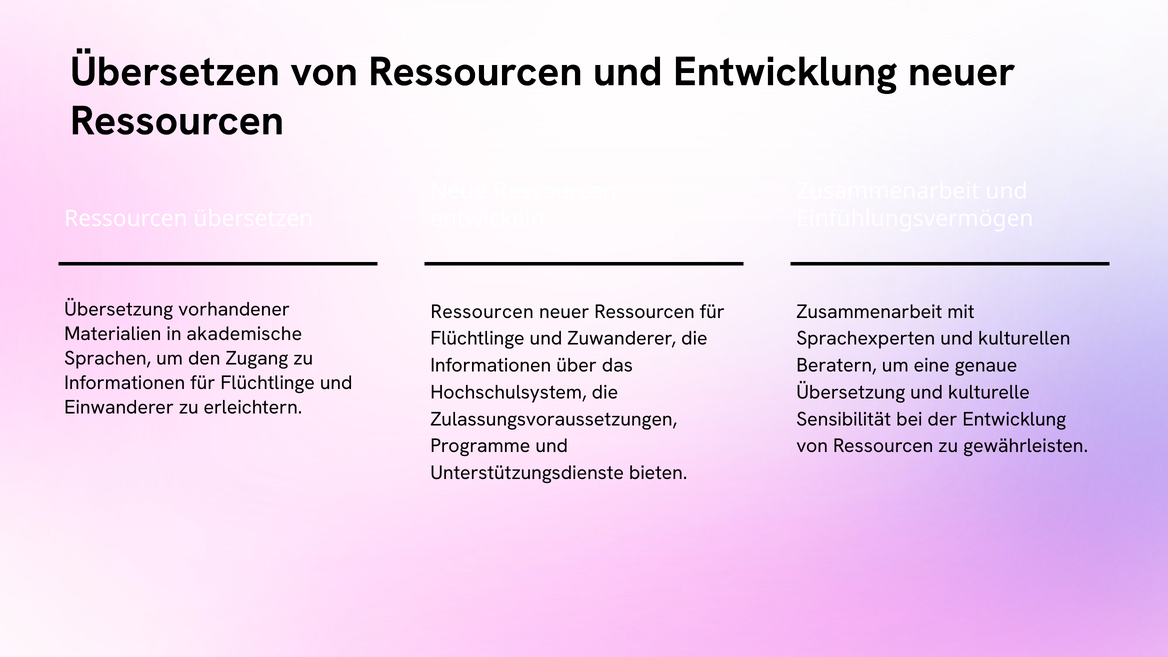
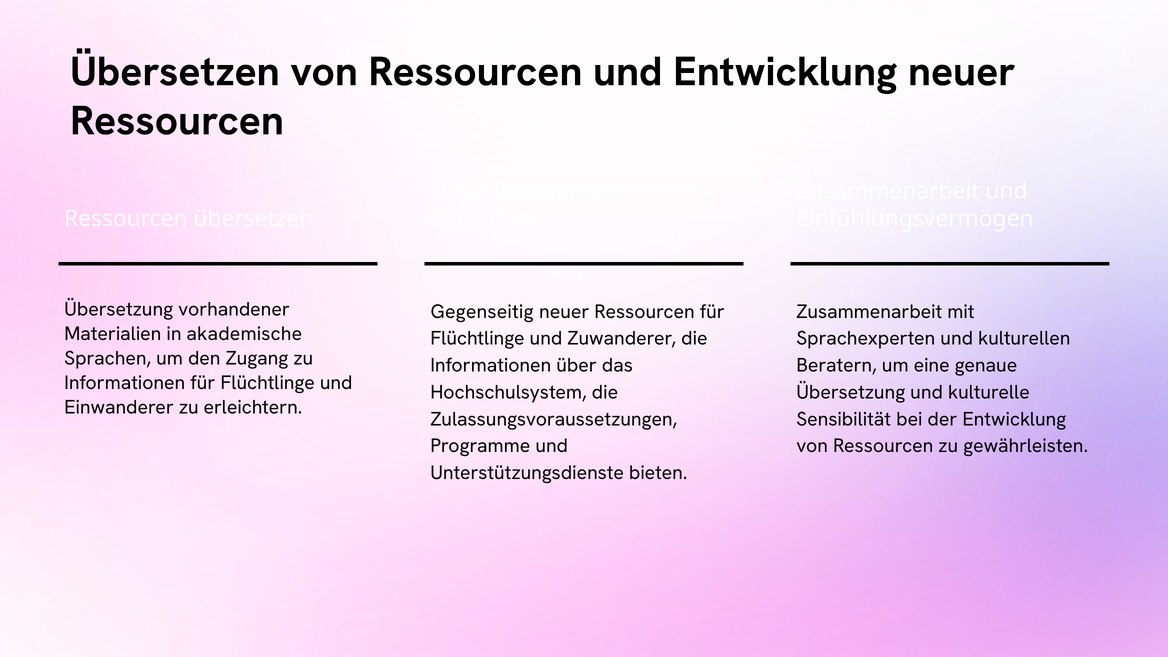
Ressourcen at (482, 312): Ressourcen -> Gegenseitig
